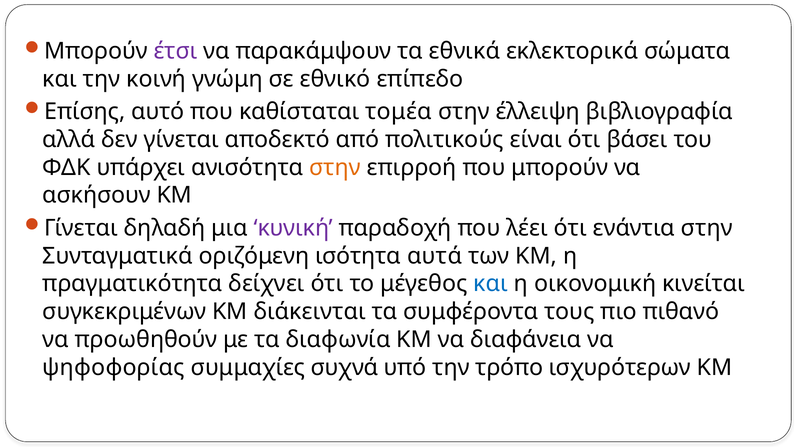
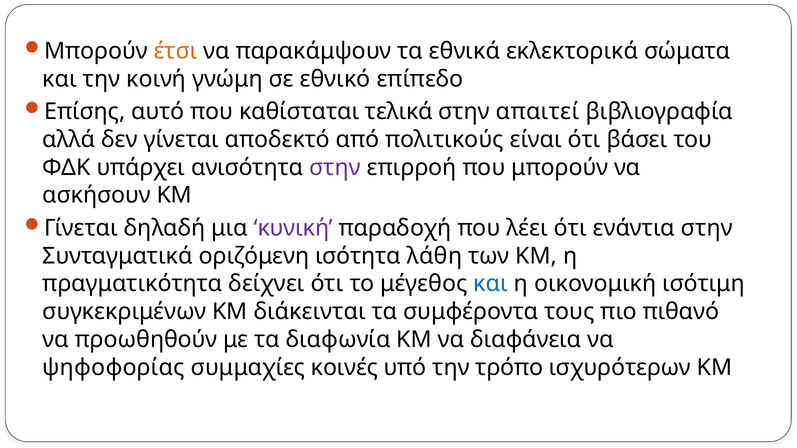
έτσι colour: purple -> orange
τομέα: τομέα -> τελικά
έλλειψη: έλλειψη -> απαιτεί
στην at (335, 168) colour: orange -> purple
αυτά: αυτά -> λάθη
κινείται: κινείται -> ισότιμη
συχνά: συχνά -> κοινές
